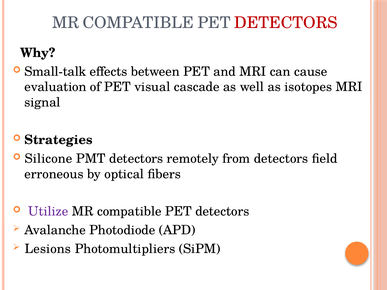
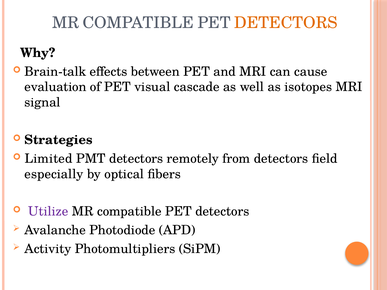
DETECTORS at (286, 23) colour: red -> orange
Small-talk: Small-talk -> Brain-talk
Silicone: Silicone -> Limited
erroneous: erroneous -> especially
Lesions: Lesions -> Activity
